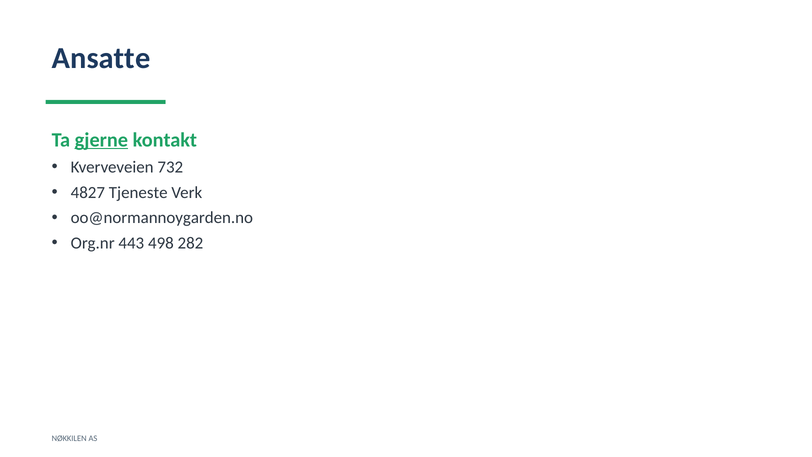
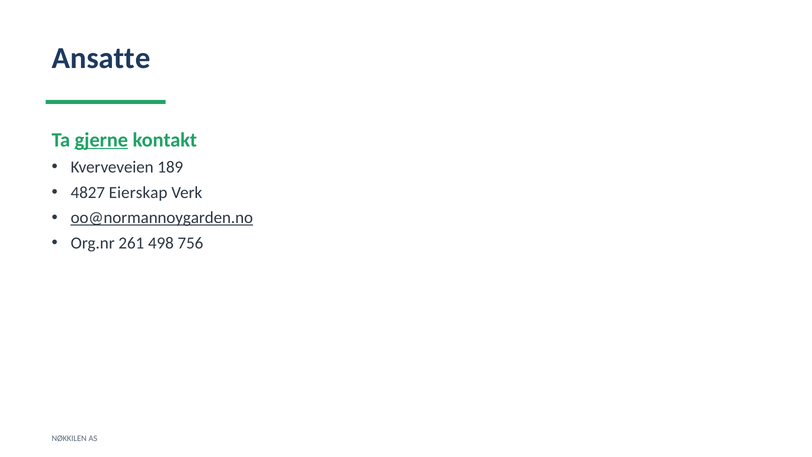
732: 732 -> 189
Tjeneste: Tjeneste -> Eierskap
oo@normannoygarden.no underline: none -> present
443: 443 -> 261
282: 282 -> 756
